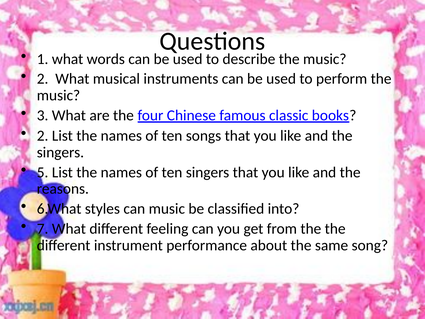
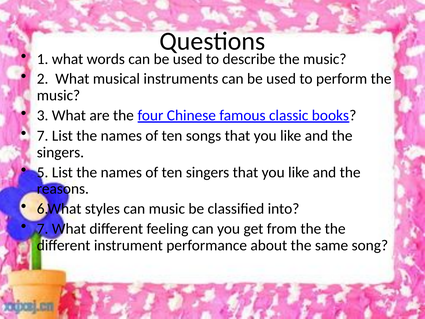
2 at (43, 136): 2 -> 7
